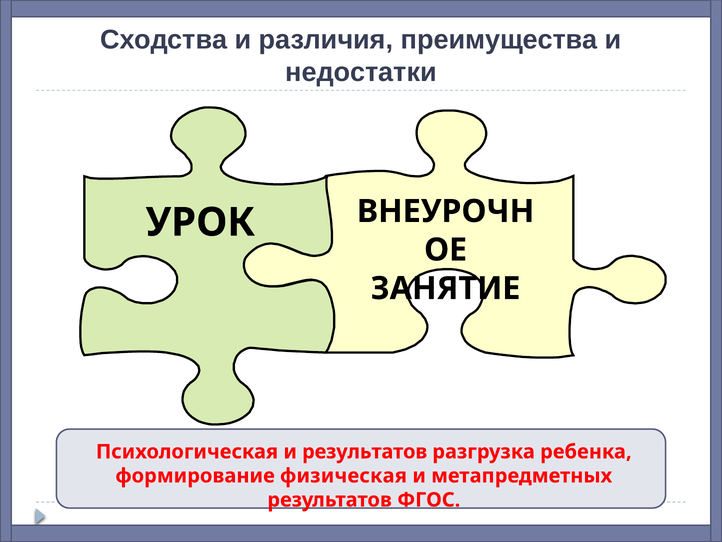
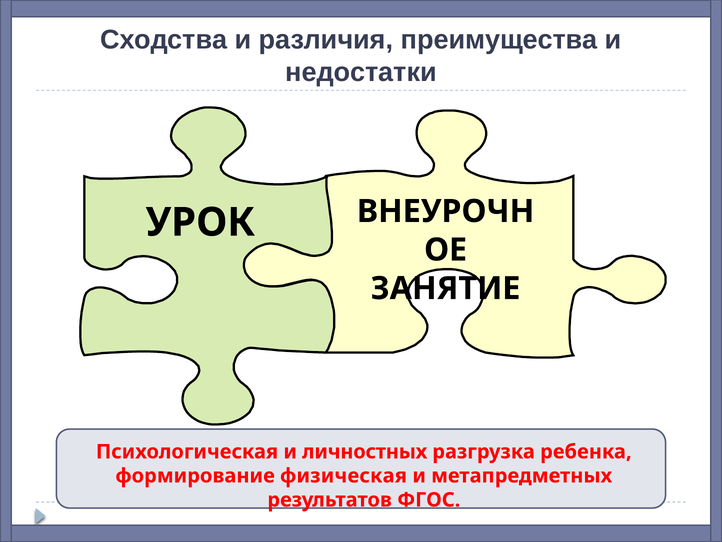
и результатов: результатов -> личностных
